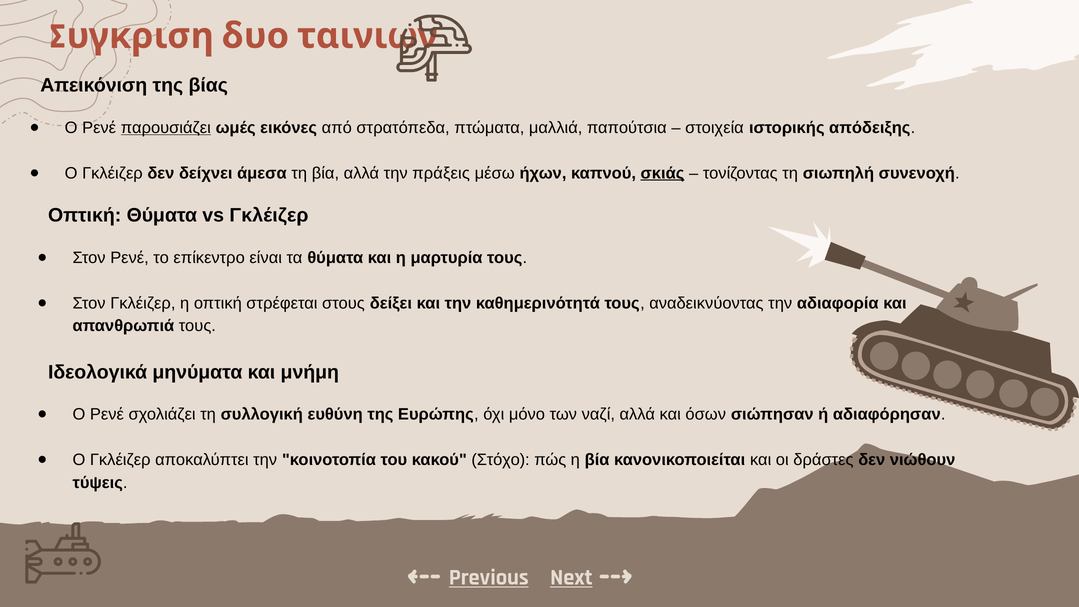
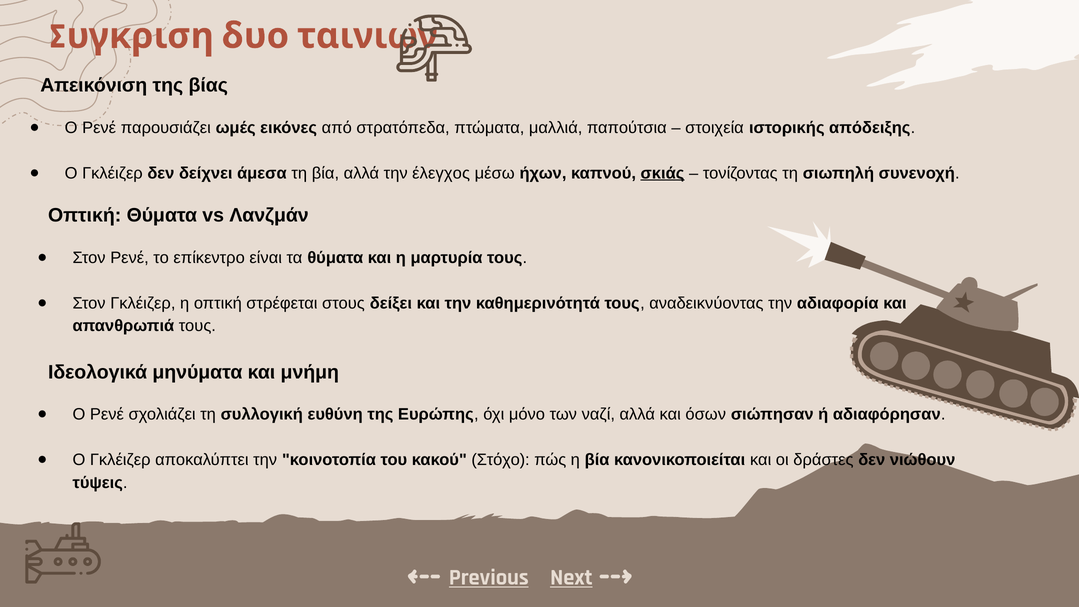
παρουσιάζει underline: present -> none
πράξεις: πράξεις -> έλεγχος
vs Γκλέιζερ: Γκλέιζερ -> Λανζμάν
